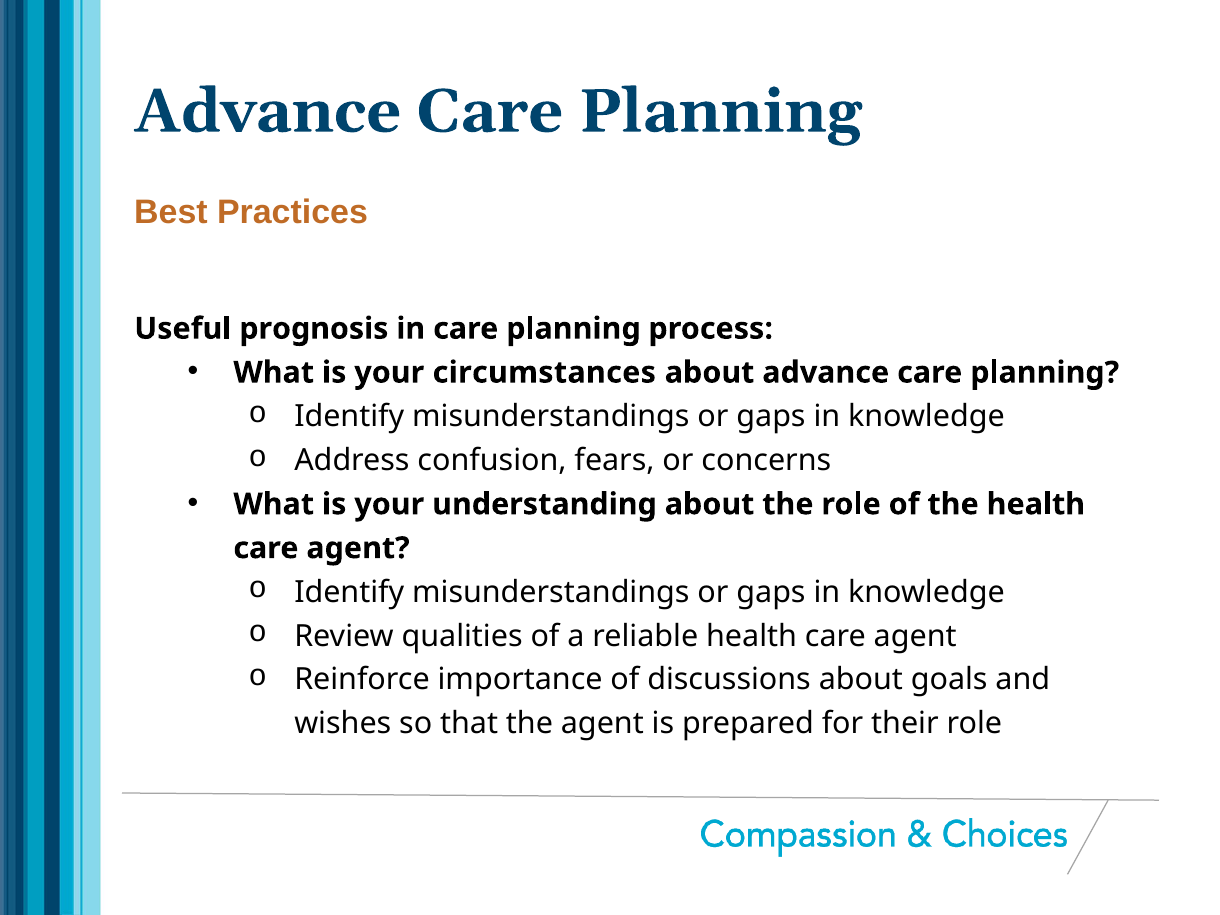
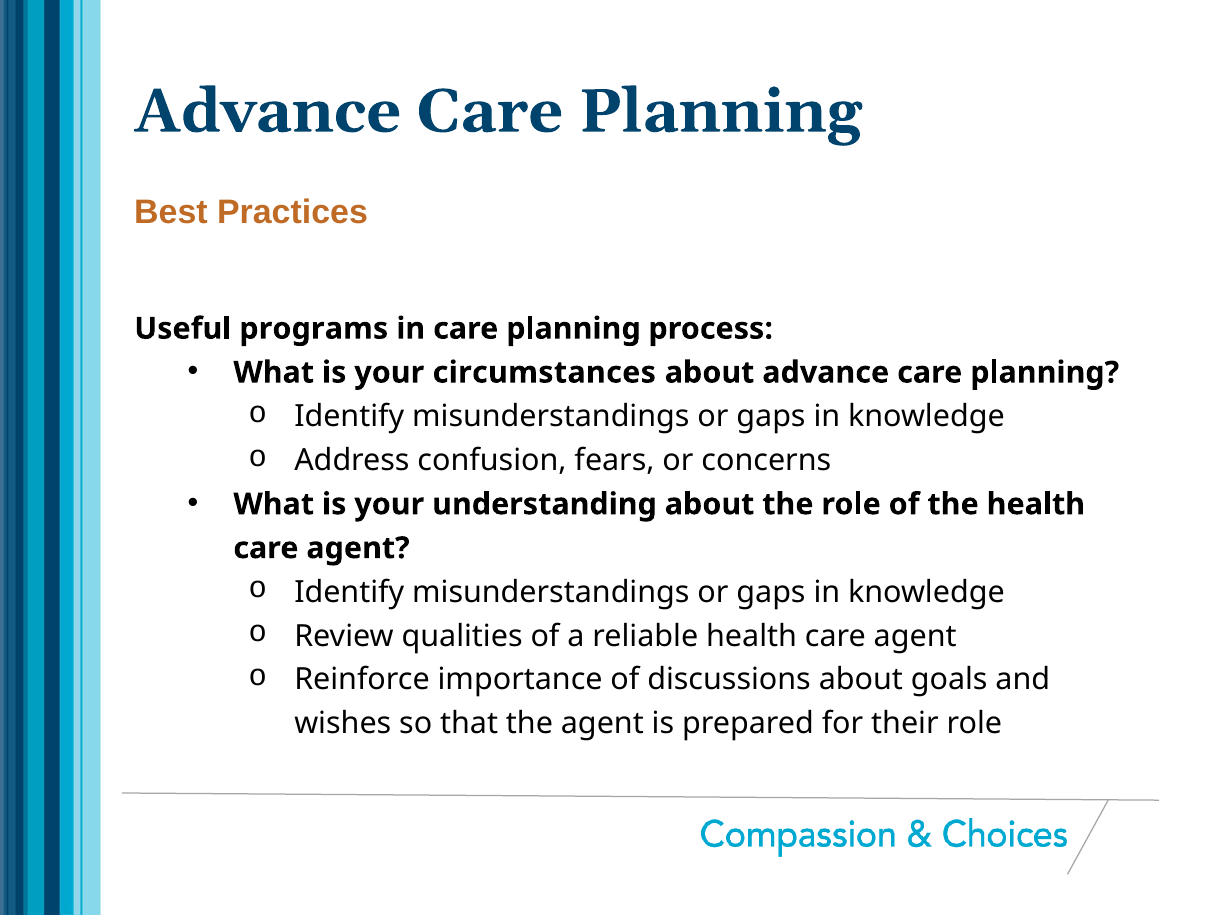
prognosis: prognosis -> programs
